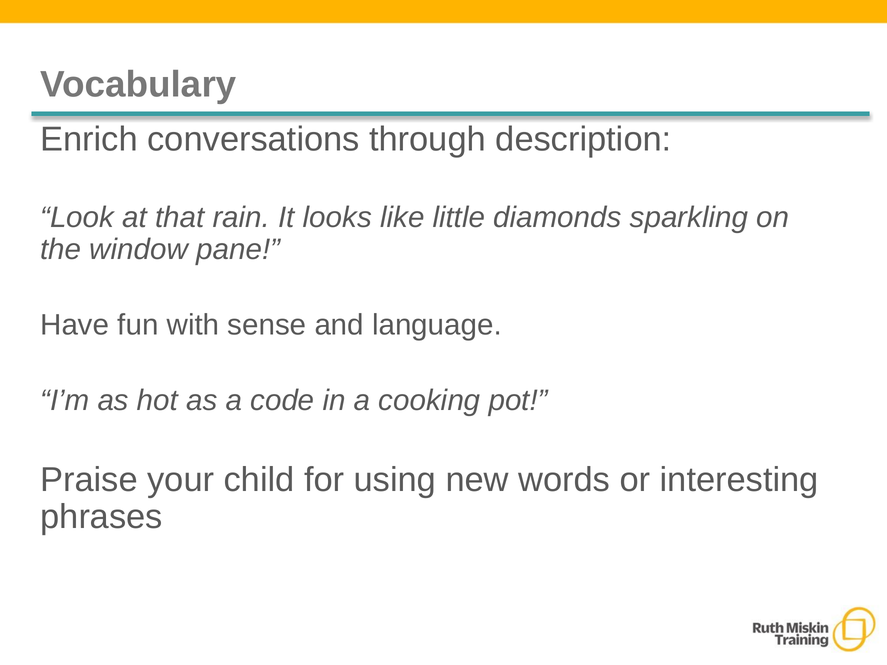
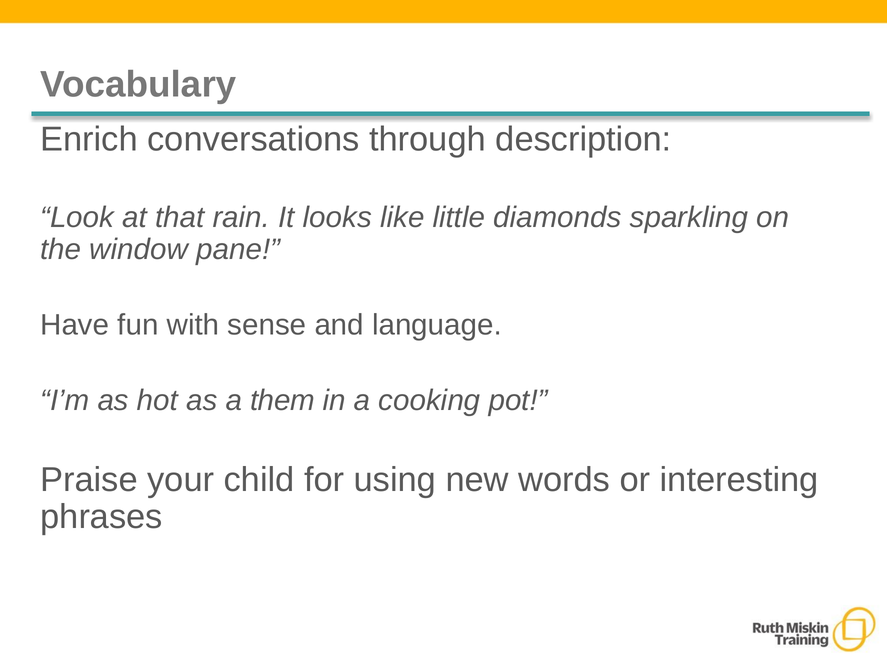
code: code -> them
